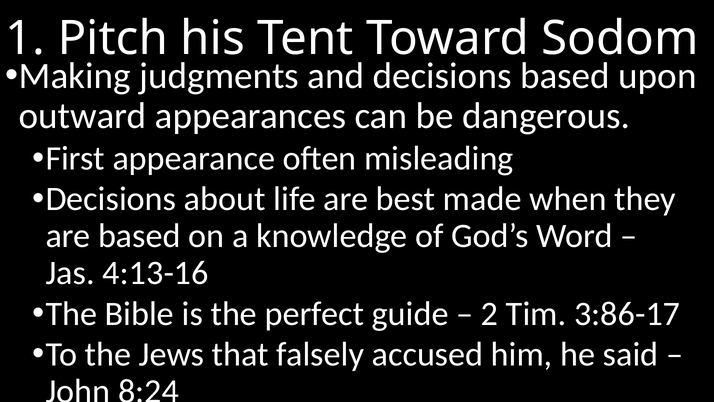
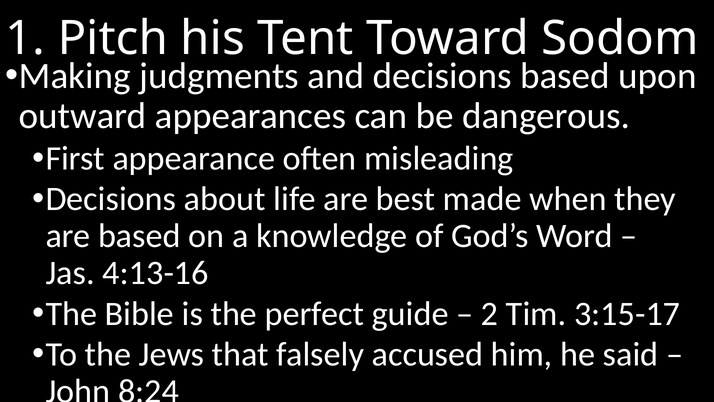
3:86-17: 3:86-17 -> 3:15-17
